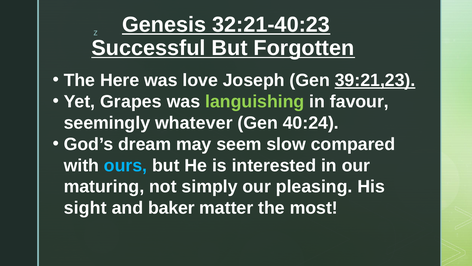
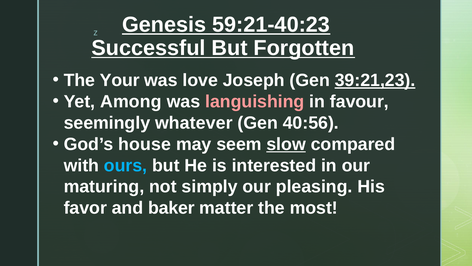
32:21-40:23: 32:21-40:23 -> 59:21-40:23
Here: Here -> Your
Grapes: Grapes -> Among
languishing colour: light green -> pink
40:24: 40:24 -> 40:56
dream: dream -> house
slow underline: none -> present
sight: sight -> favor
